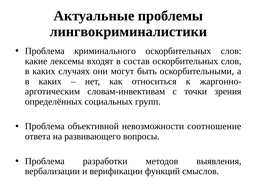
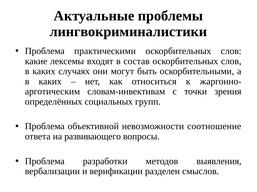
криминального: криминального -> практическими
функций: функций -> разделен
